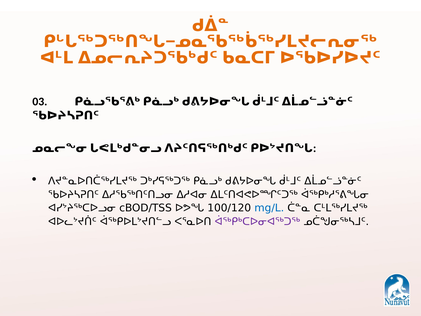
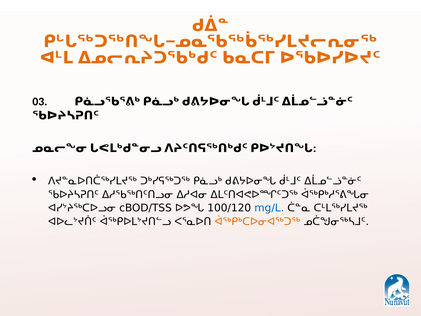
ᐋᖅᑭᒃᑕᐅᓂᐊᖅᑐᖅ colour: purple -> orange
